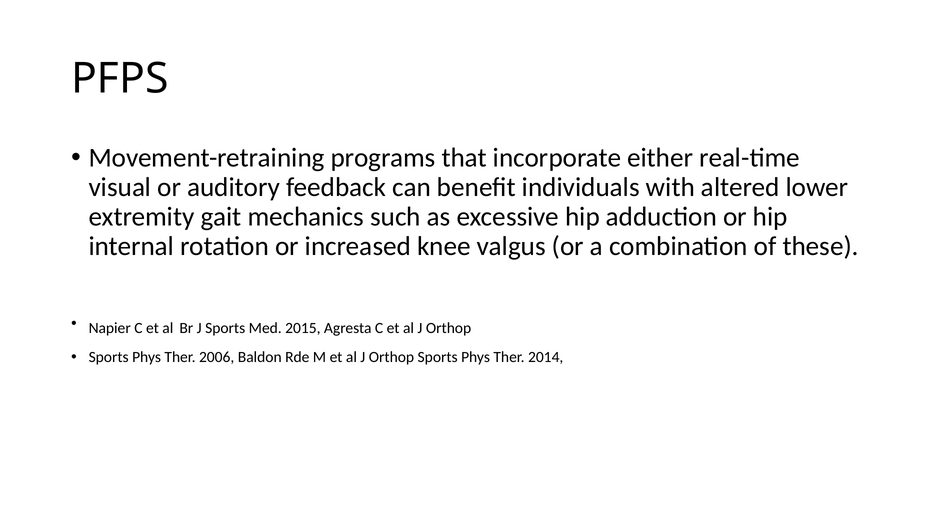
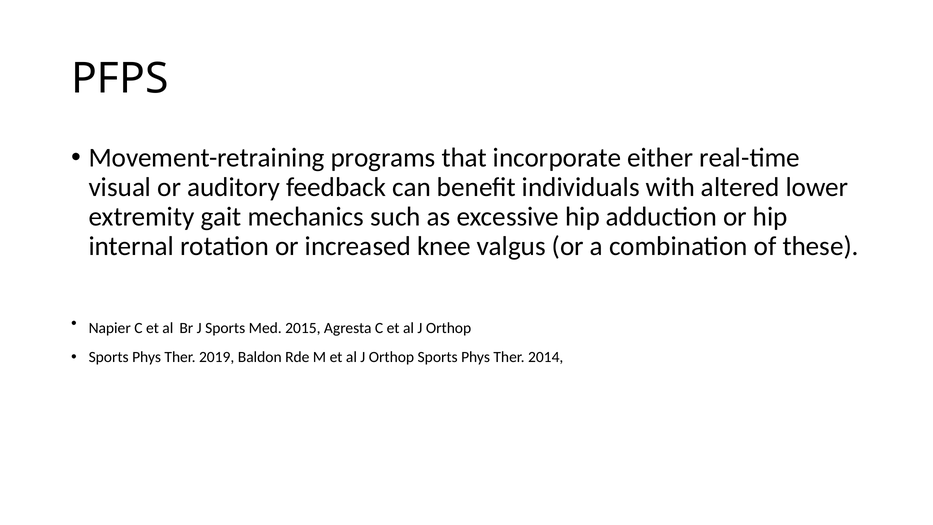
2006: 2006 -> 2019
